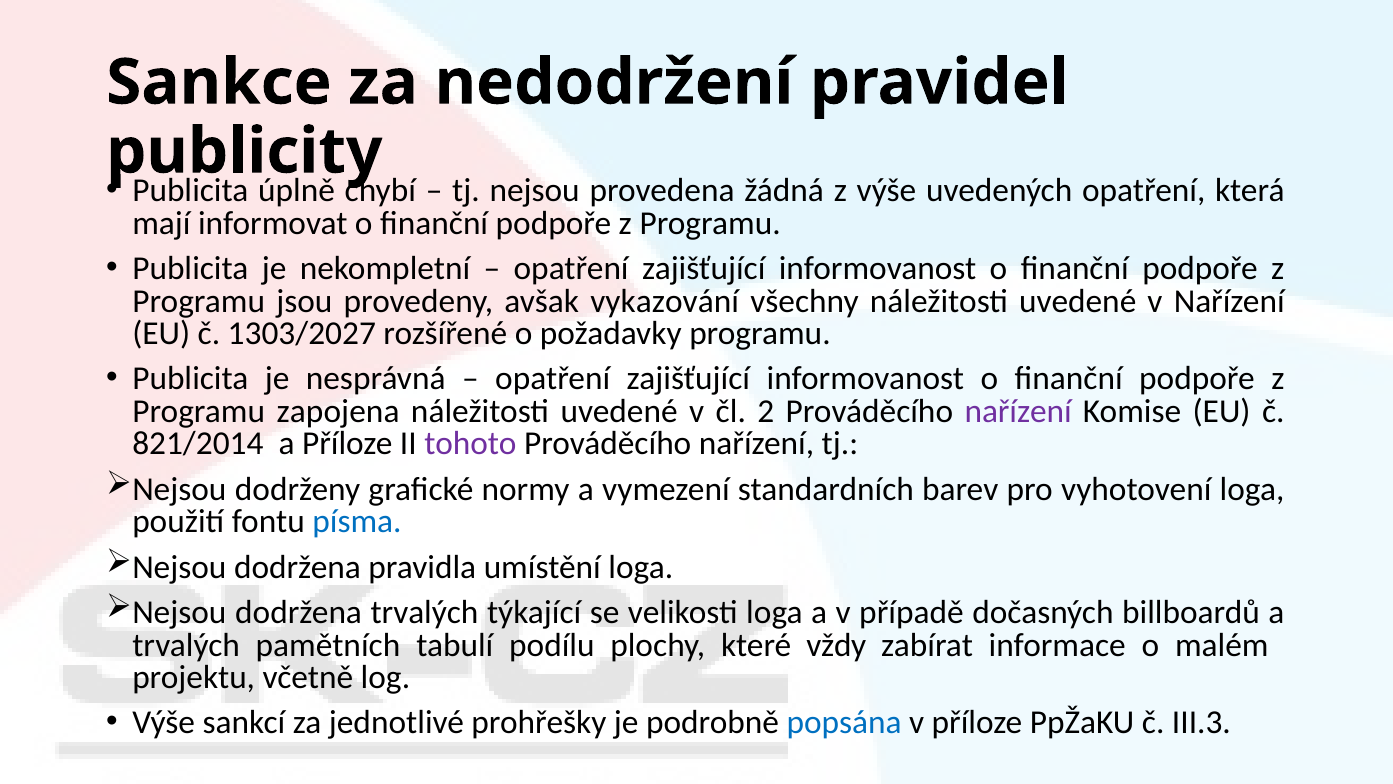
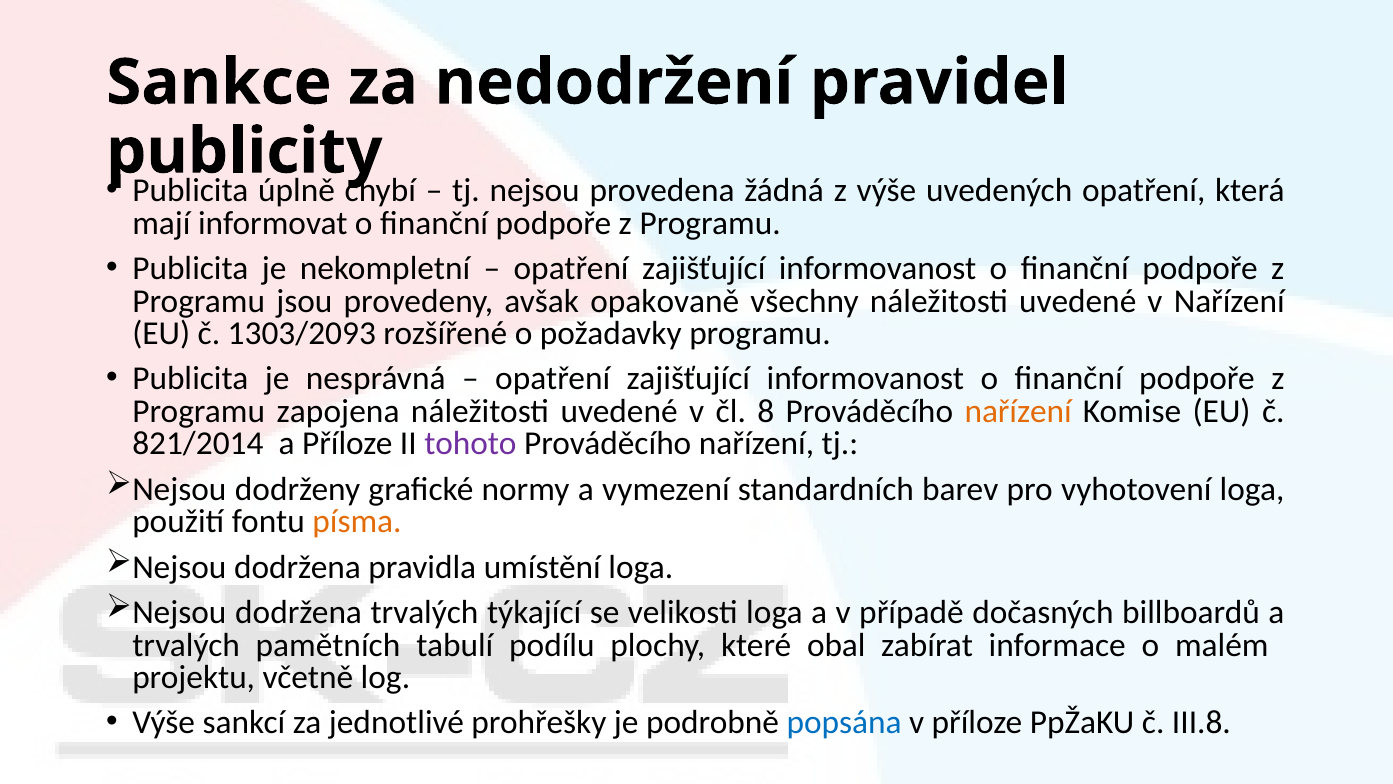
vykazování: vykazování -> opakovaně
1303/2027: 1303/2027 -> 1303/2093
2: 2 -> 8
nařízení at (1018, 411) colour: purple -> orange
písma colour: blue -> orange
vždy: vždy -> obal
III.3: III.3 -> III.8
